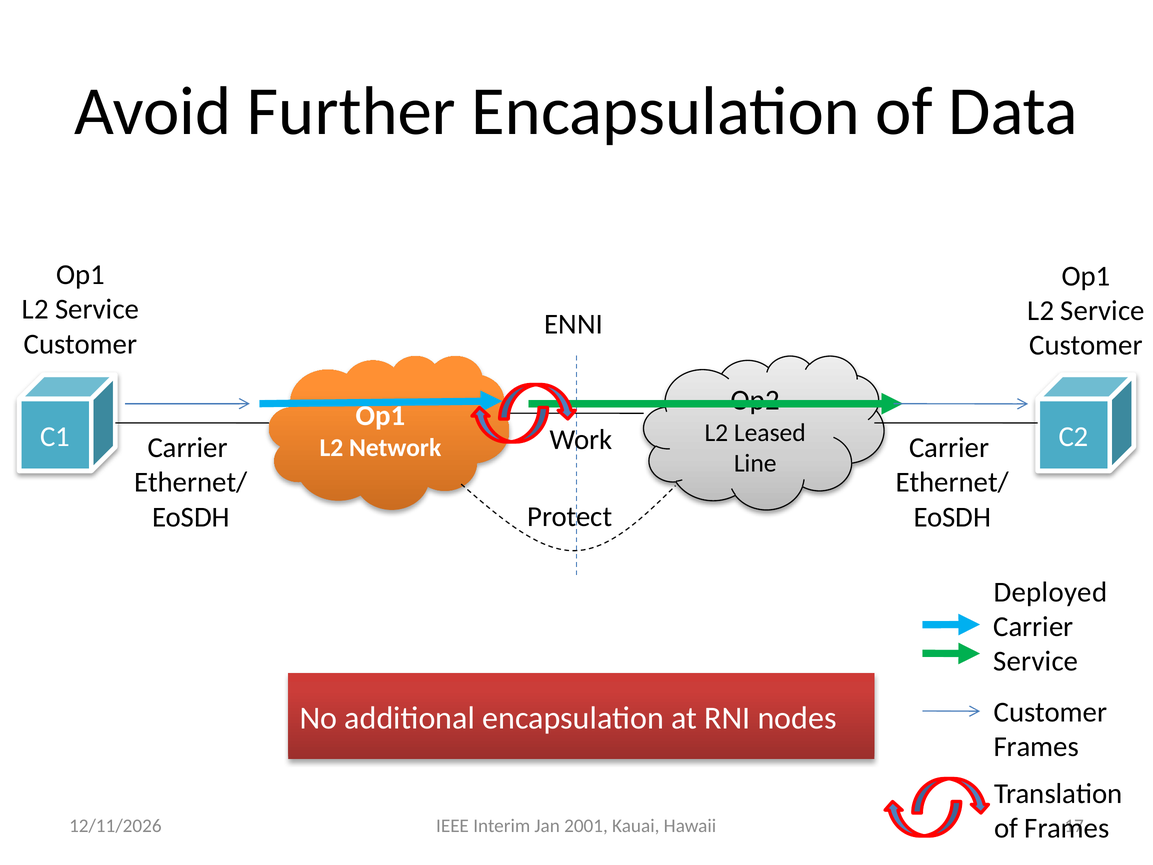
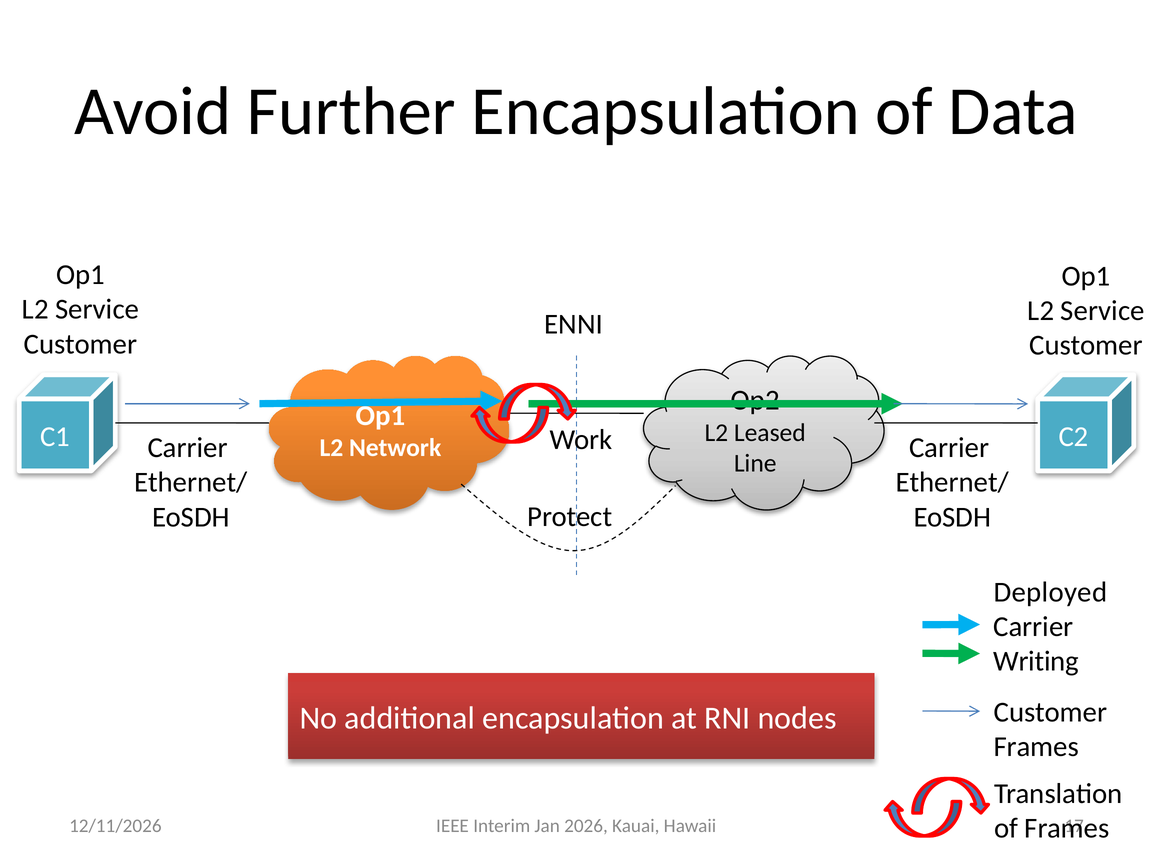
Service at (1036, 661): Service -> Writing
2001: 2001 -> 2026
